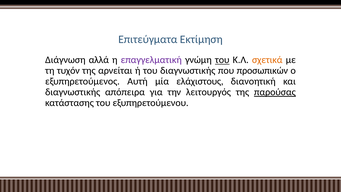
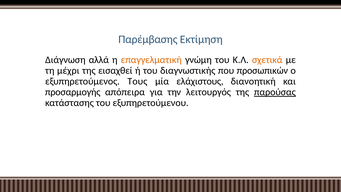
Επιτεύγματα: Επιτεύγματα -> Παρέμβασης
επαγγελματική colour: purple -> orange
του at (222, 60) underline: present -> none
τυχόν: τυχόν -> μέχρι
αρνείται: αρνείται -> εισαχθεί
Αυτή: Αυτή -> Τους
διαγνωστικής at (73, 92): διαγνωστικής -> προσαρμογής
